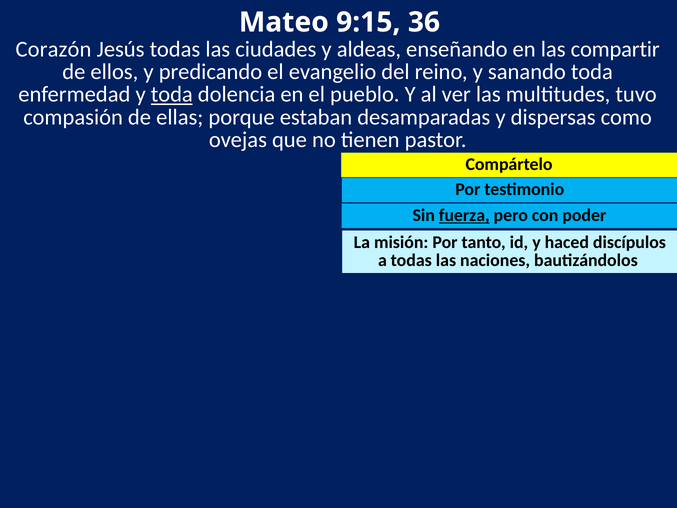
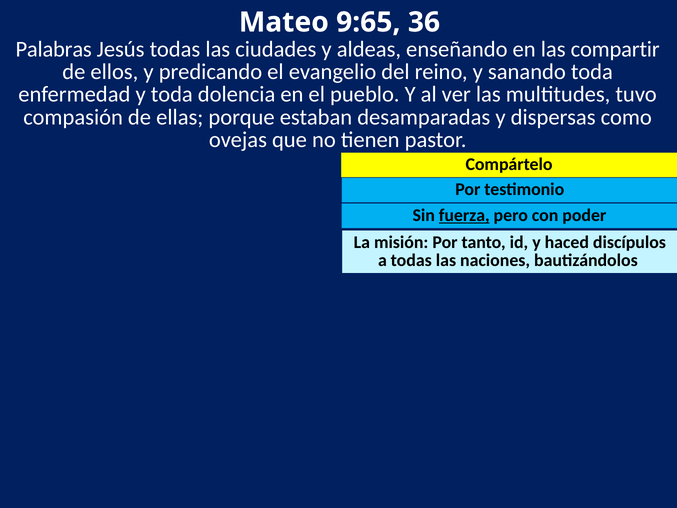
9:15: 9:15 -> 9:65
Corazón: Corazón -> Palabras
toda at (172, 94) underline: present -> none
